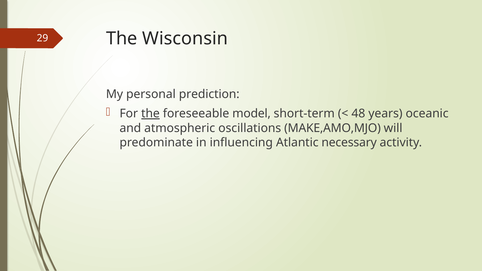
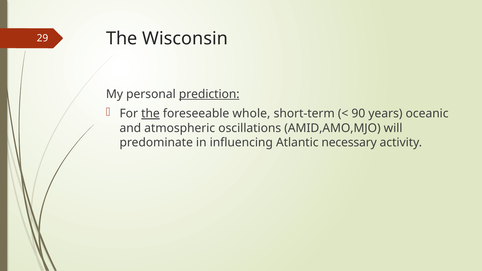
prediction underline: none -> present
model: model -> whole
48: 48 -> 90
MAKE,AMO,MJO: MAKE,AMO,MJO -> AMID,AMO,MJO
